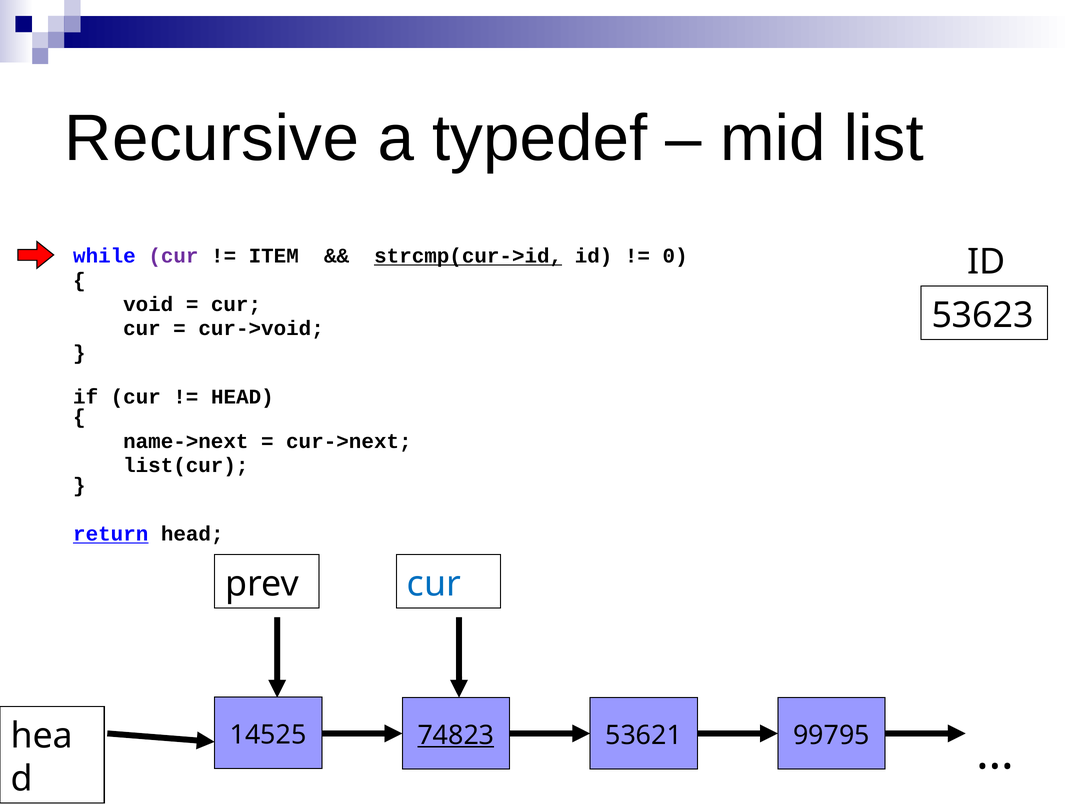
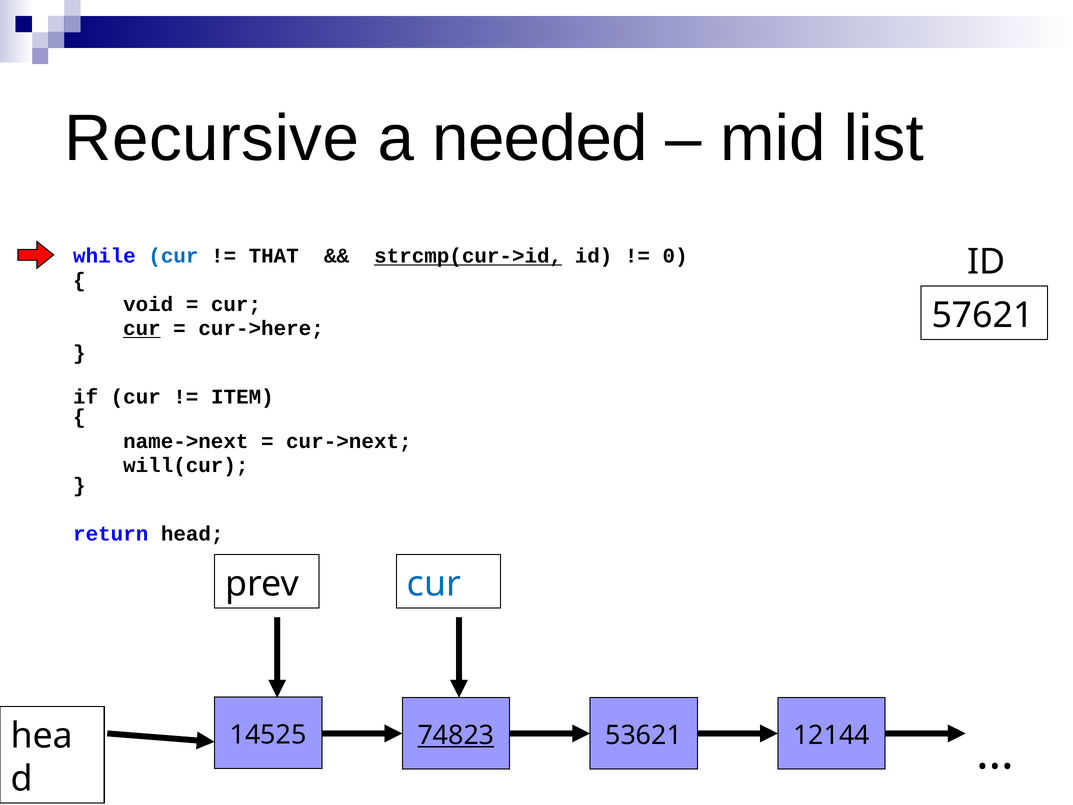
typedef: typedef -> needed
cur at (173, 256) colour: purple -> blue
ITEM: ITEM -> THAT
53623: 53623 -> 57621
cur at (142, 328) underline: none -> present
cur->void: cur->void -> cur->here
HEAD at (242, 397): HEAD -> ITEM
list(cur: list(cur -> will(cur
return underline: present -> none
99795: 99795 -> 12144
